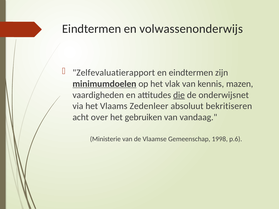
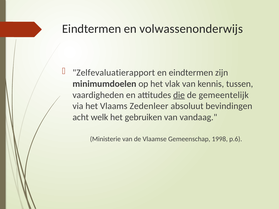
minimumdoelen underline: present -> none
mazen: mazen -> tussen
onderwijsnet: onderwijsnet -> gemeentelijk
bekritiseren: bekritiseren -> bevindingen
over: over -> welk
